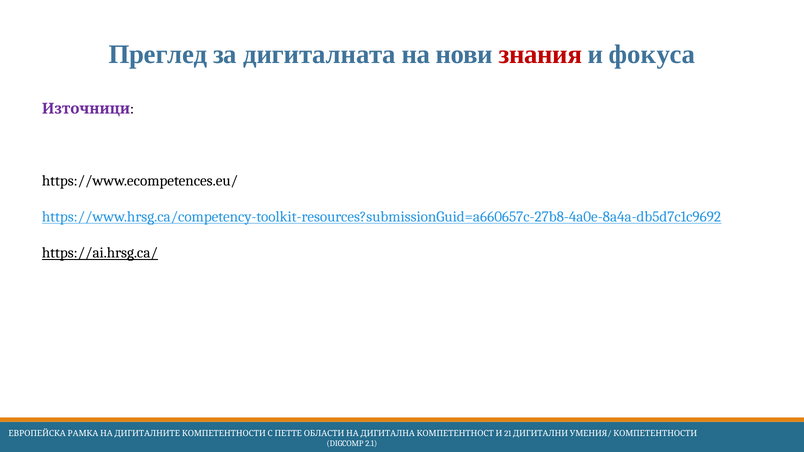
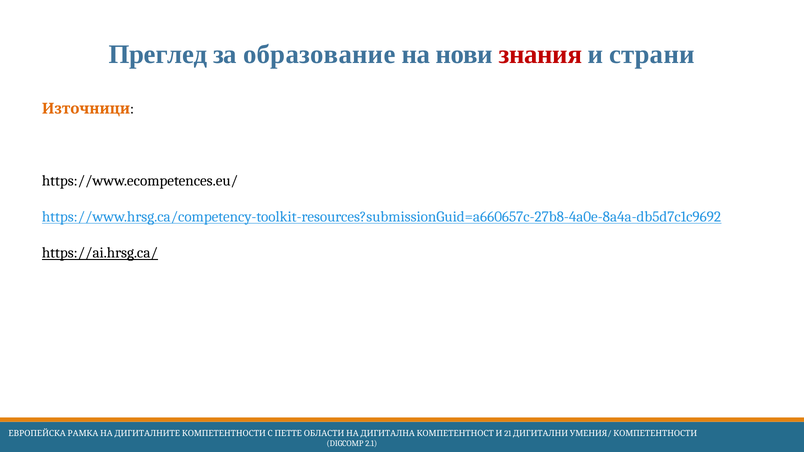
дигиталната: дигиталната -> образование
фокуса: фокуса -> страни
Източници colour: purple -> orange
